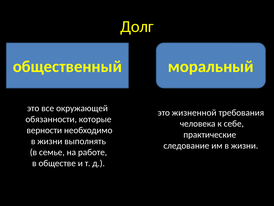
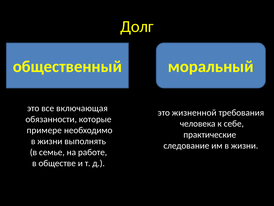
окружающей: окружающей -> включающая
верности: верности -> примере
